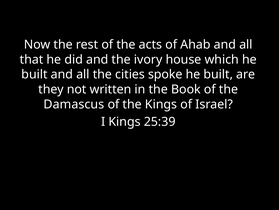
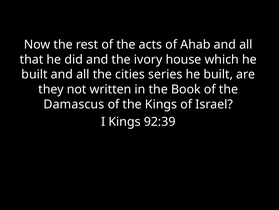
spoke: spoke -> series
25:39: 25:39 -> 92:39
